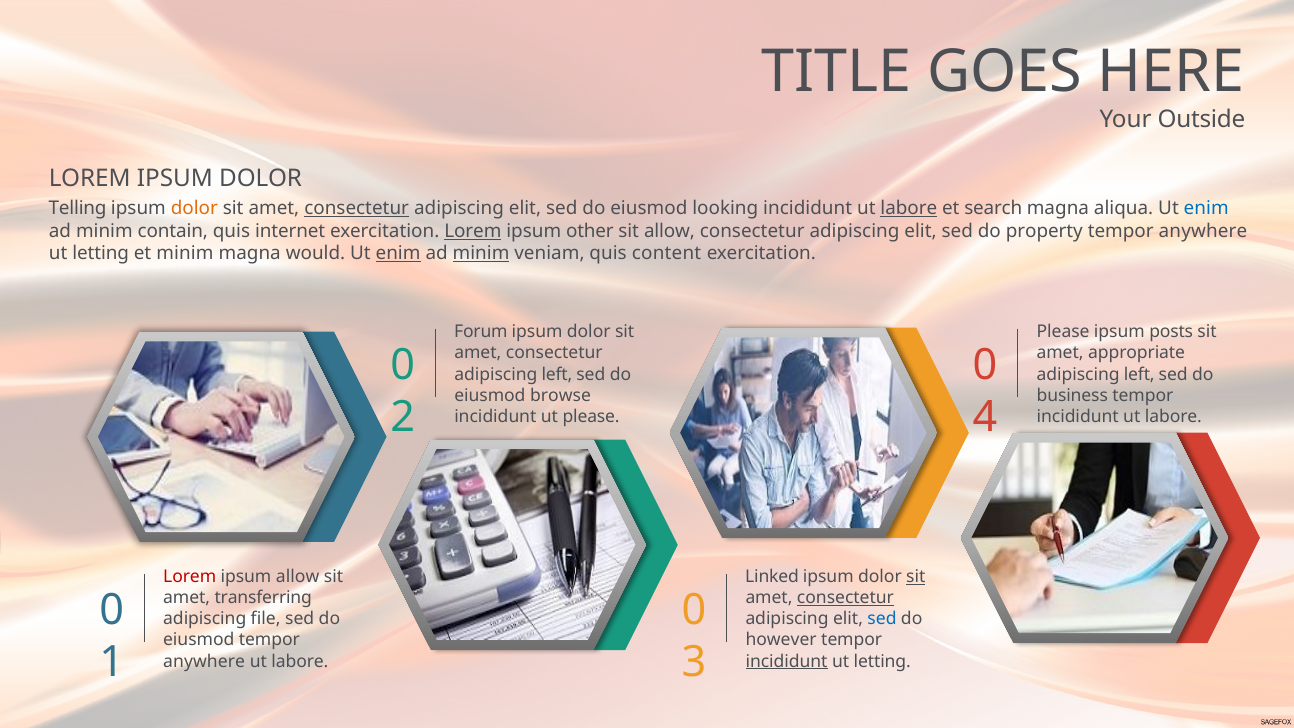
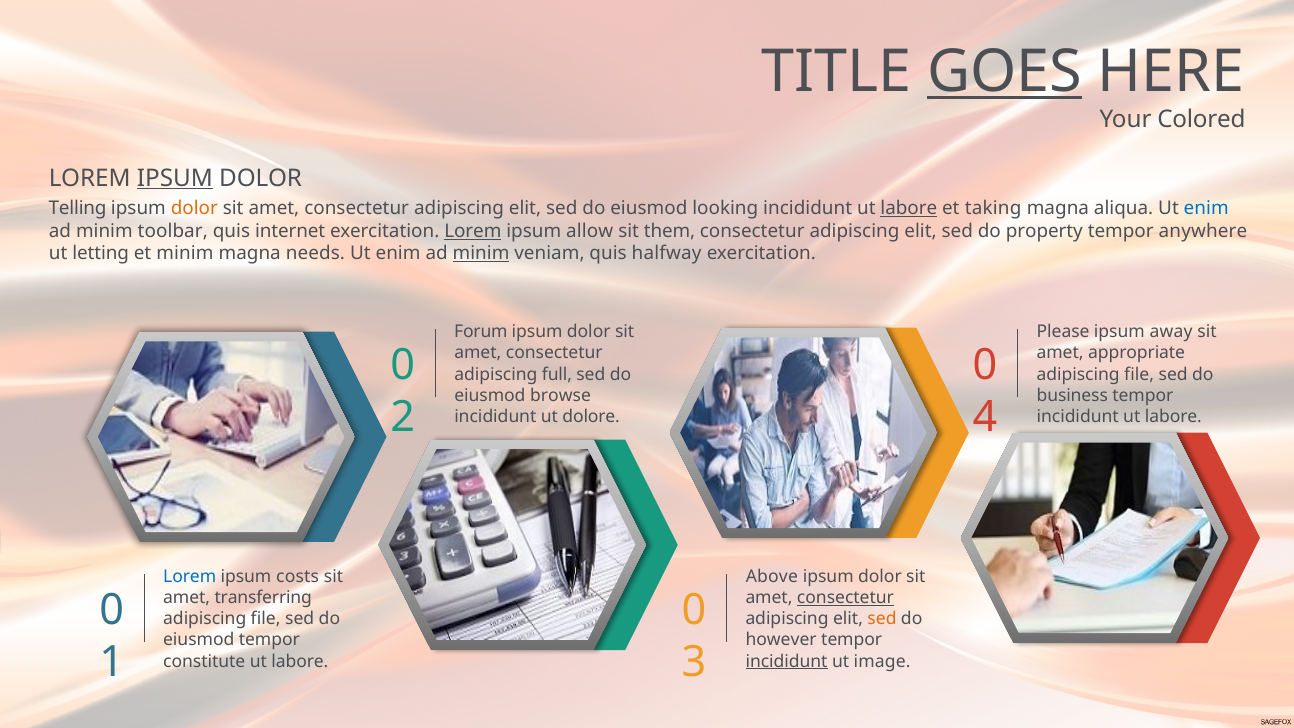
GOES underline: none -> present
Outside: Outside -> Colored
IPSUM at (175, 178) underline: none -> present
consectetur at (357, 208) underline: present -> none
search: search -> taking
contain: contain -> toolbar
other: other -> allow
sit allow: allow -> them
would: would -> needs
enim at (398, 254) underline: present -> none
content: content -> halfway
posts: posts -> away
left at (557, 374): left -> full
left at (1139, 374): left -> file
ut please: please -> dolore
Lorem at (190, 577) colour: red -> blue
ipsum allow: allow -> costs
Linked: Linked -> Above
sit at (916, 577) underline: present -> none
sed at (882, 619) colour: blue -> orange
anywhere at (204, 661): anywhere -> constitute
letting at (882, 661): letting -> image
